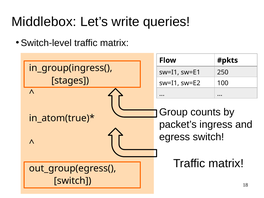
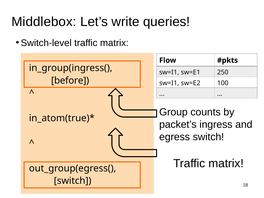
stages: stages -> before
